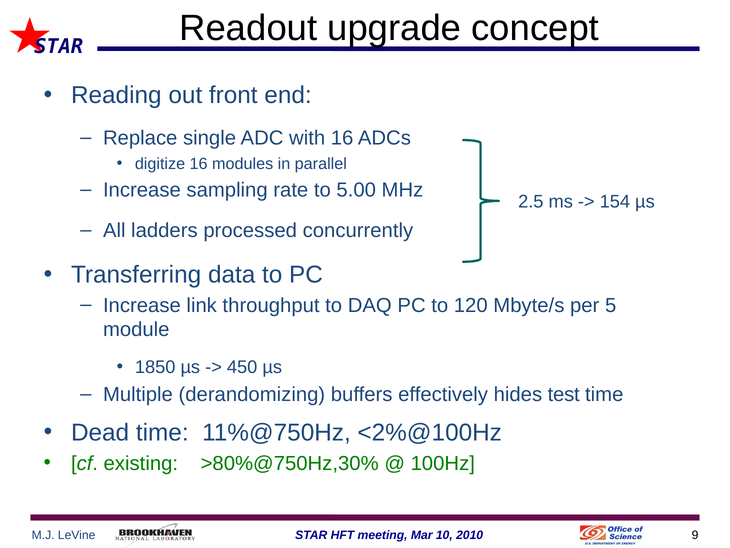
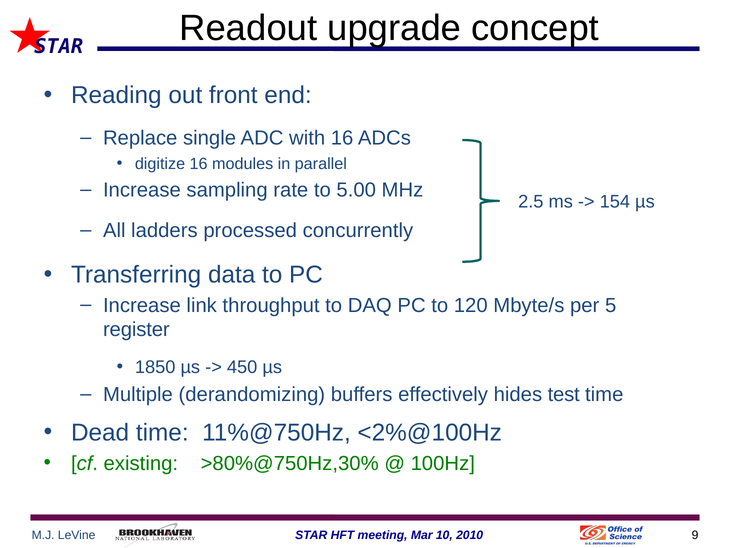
module: module -> register
